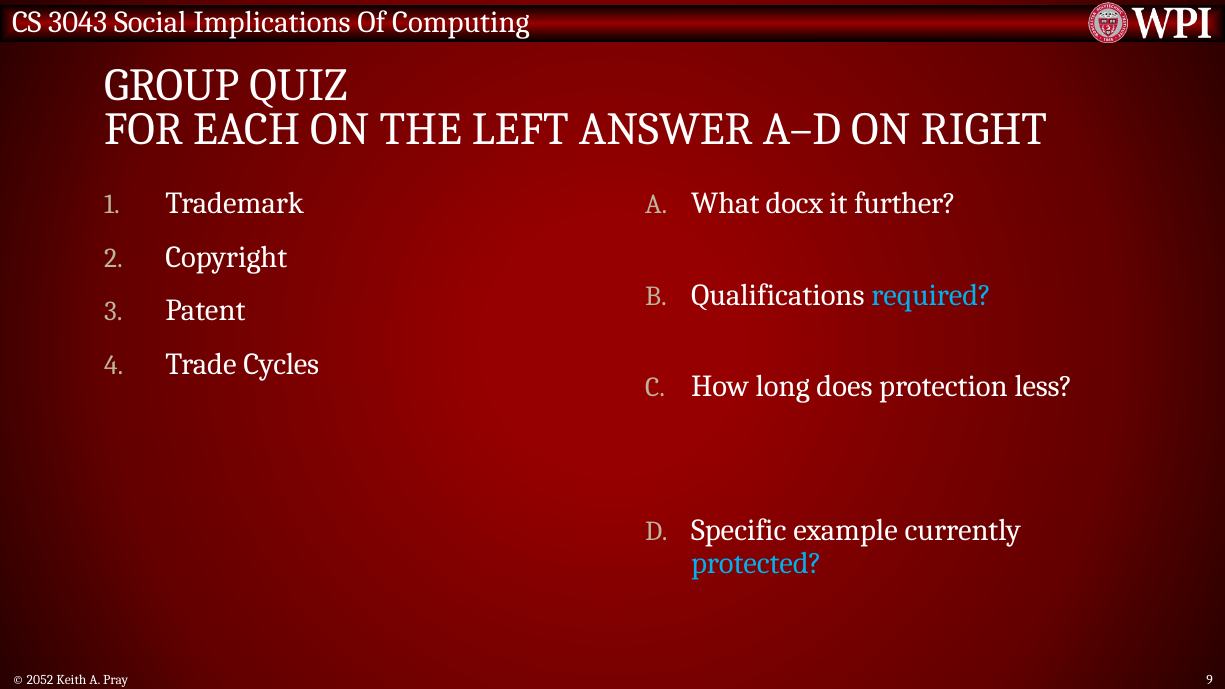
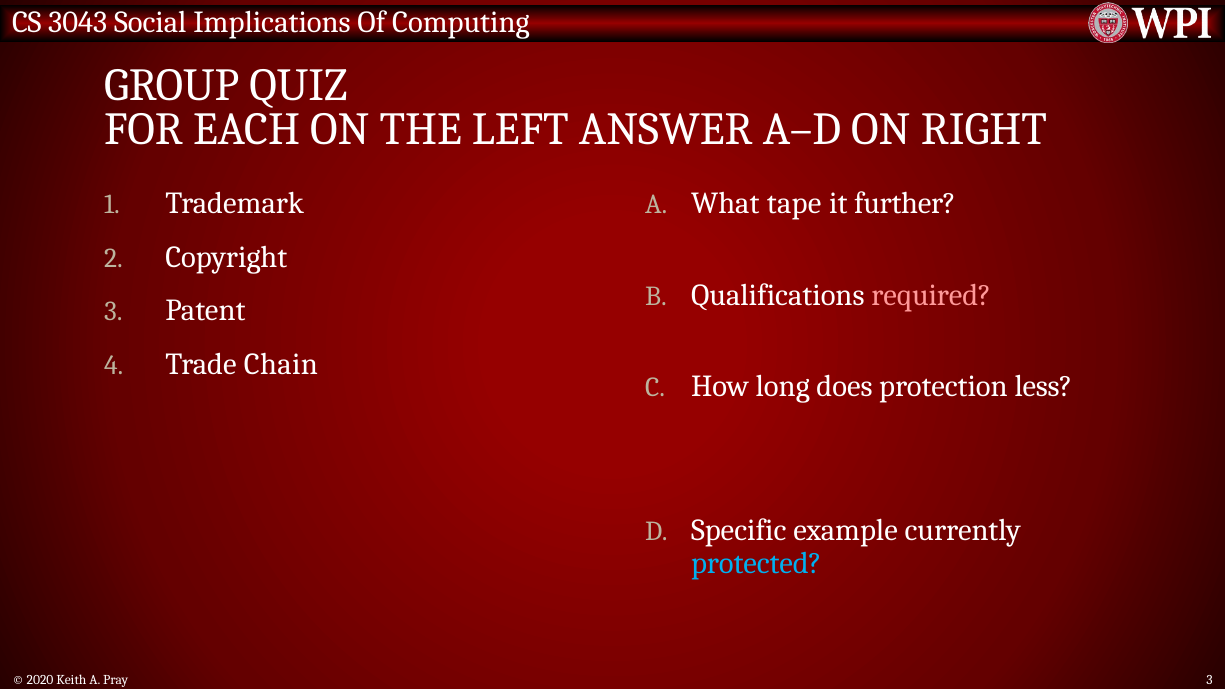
docx: docx -> tape
required colour: light blue -> pink
Cycles: Cycles -> Chain
2052: 2052 -> 2020
Pray 9: 9 -> 3
